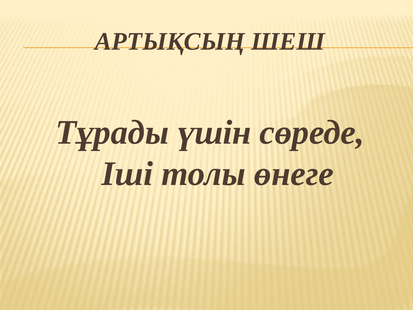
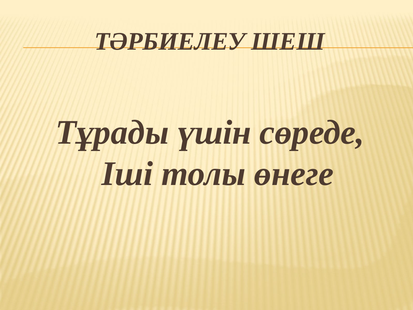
АРТЫҚСЫҢ: АРТЫҚСЫҢ -> ТӘРБИЕЛЕУ
